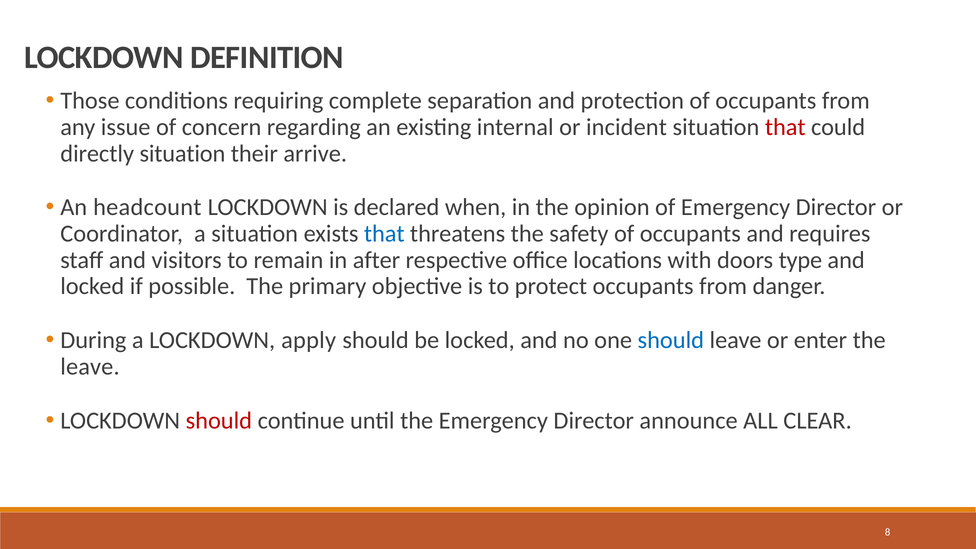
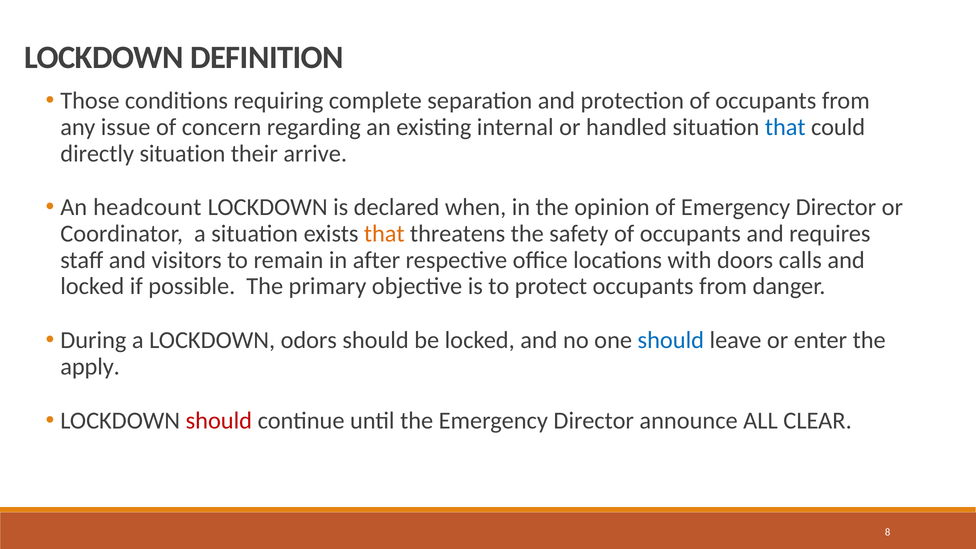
incident: incident -> handled
that at (785, 127) colour: red -> blue
that at (384, 234) colour: blue -> orange
type: type -> calls
apply: apply -> odors
leave at (90, 367): leave -> apply
